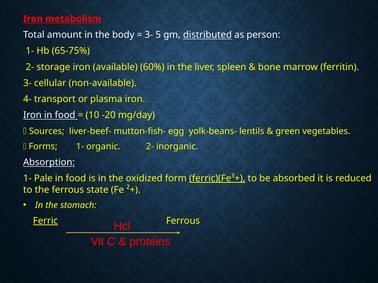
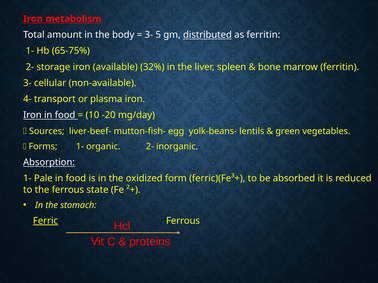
as person: person -> ferritin
60%: 60% -> 32%
ferric)(Fe³+ underline: present -> none
